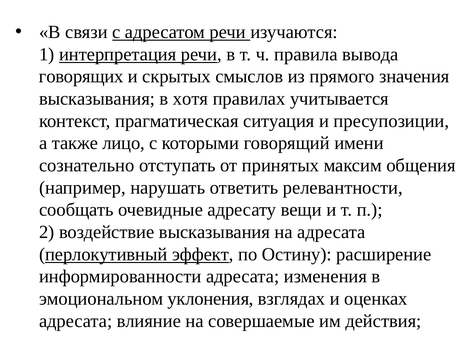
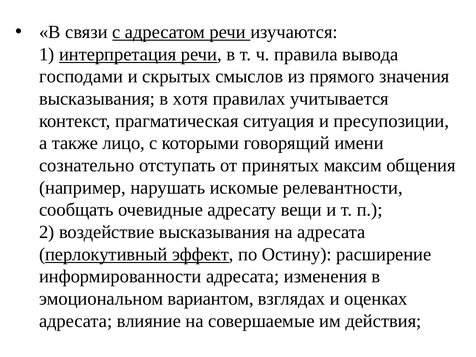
говорящих: говорящих -> господами
ответить: ответить -> искомые
уклонения: уклонения -> вариантом
